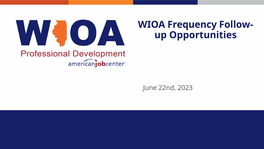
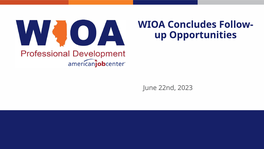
Frequency: Frequency -> Concludes
